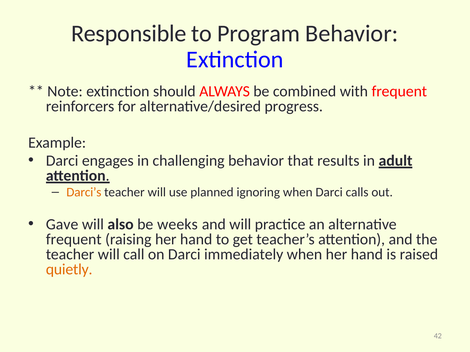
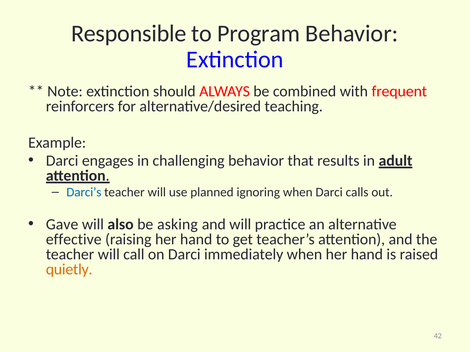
progress: progress -> teaching
Darci’s colour: orange -> blue
weeks: weeks -> asking
frequent at (74, 240): frequent -> effective
